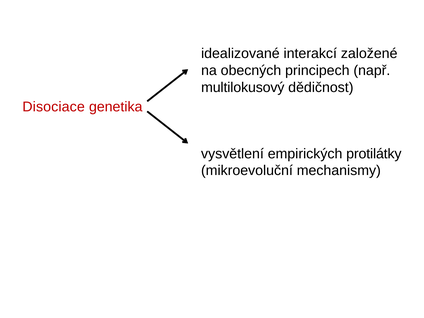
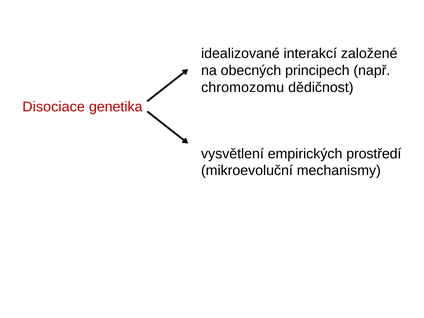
multilokusový: multilokusový -> chromozomu
protilátky: protilátky -> prostředí
